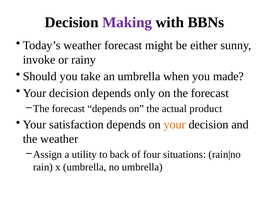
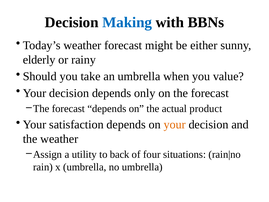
Making colour: purple -> blue
invoke: invoke -> elderly
made: made -> value
